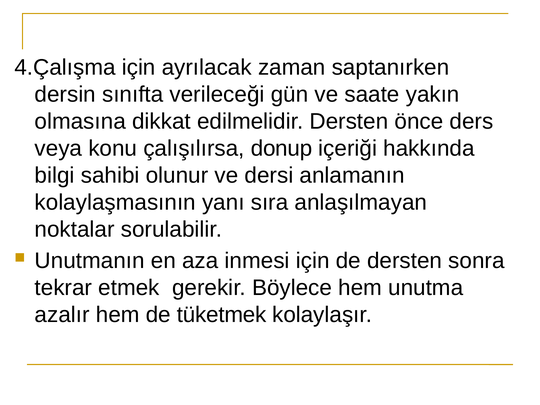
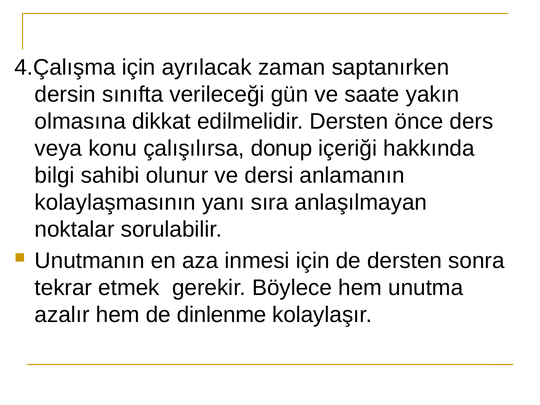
tüketmek: tüketmek -> dinlenme
